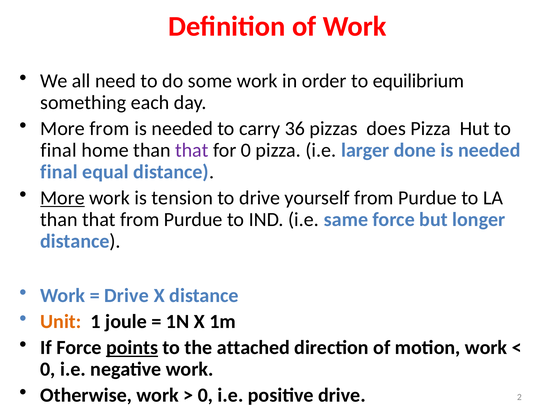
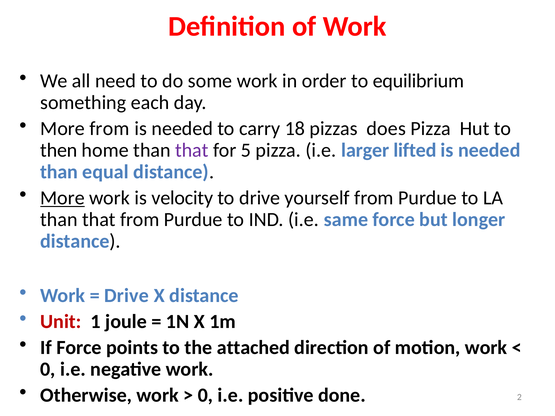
36: 36 -> 18
final at (59, 150): final -> then
for 0: 0 -> 5
done: done -> lifted
final at (59, 172): final -> than
tension: tension -> velocity
Unit colour: orange -> red
points underline: present -> none
positive drive: drive -> done
